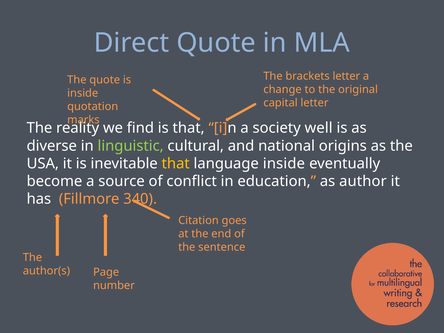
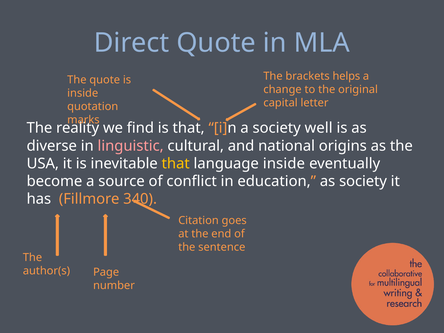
brackets letter: letter -> helps
linguistic colour: light green -> pink
as author: author -> society
